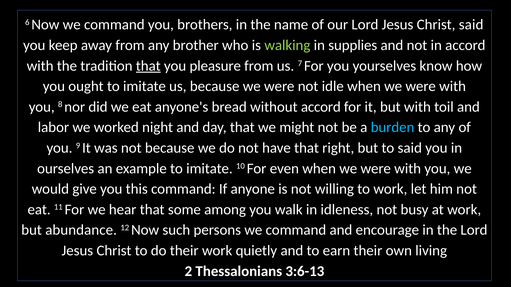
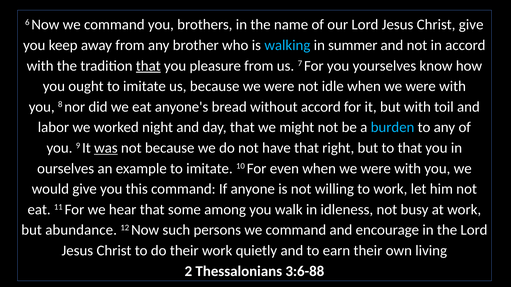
Christ said: said -> give
walking colour: light green -> light blue
supplies: supplies -> summer
was underline: none -> present
to said: said -> that
3:6-13: 3:6-13 -> 3:6-88
